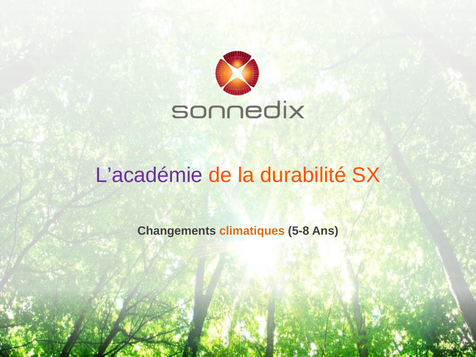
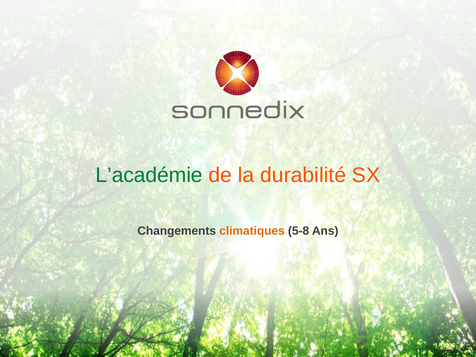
L’académie colour: purple -> green
